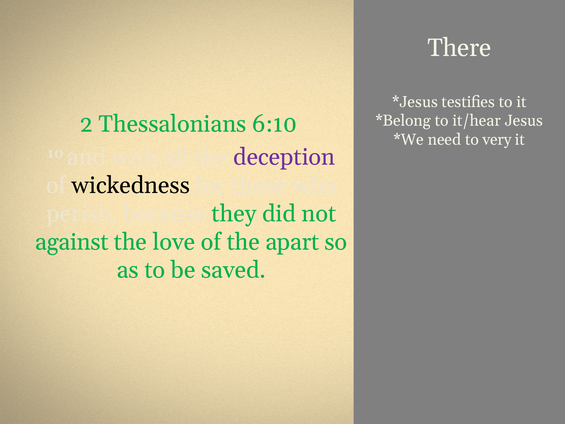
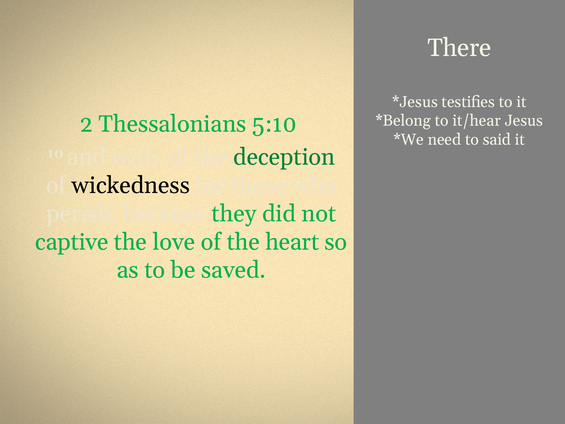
6:10: 6:10 -> 5:10
very: very -> said
deception colour: purple -> green
against at (72, 242): against -> captive
the apart: apart -> heart
